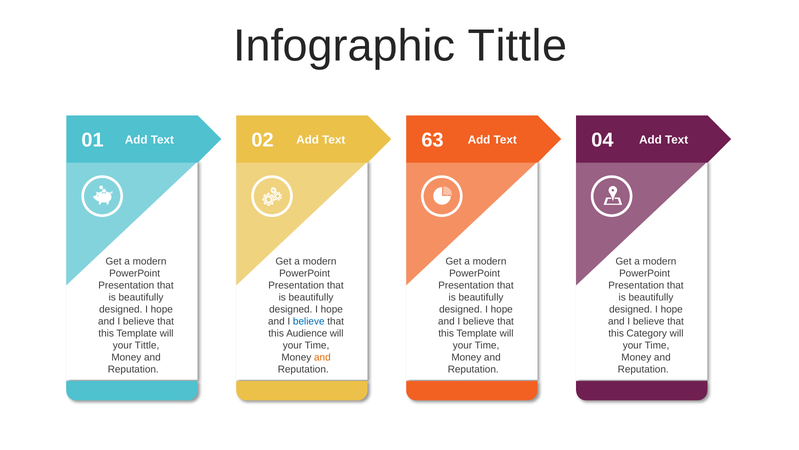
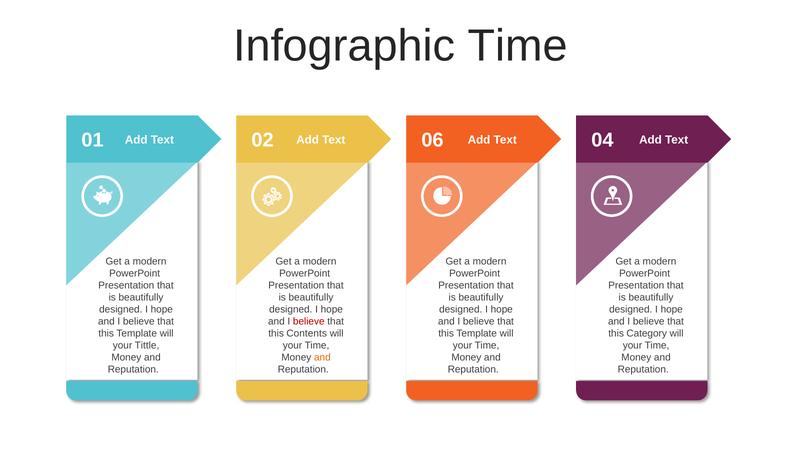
Infographic Tittle: Tittle -> Time
63: 63 -> 06
believe at (309, 321) colour: blue -> red
Audience: Audience -> Contents
